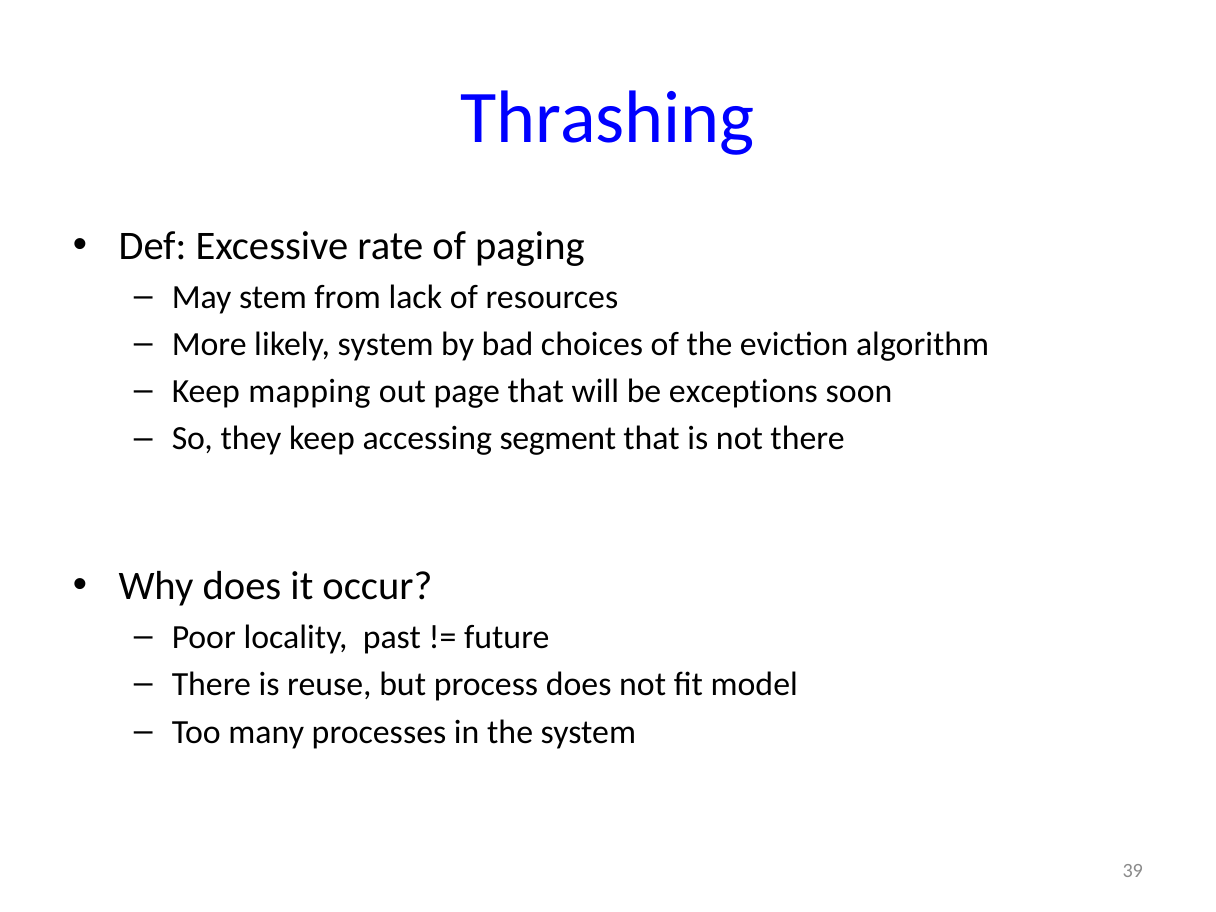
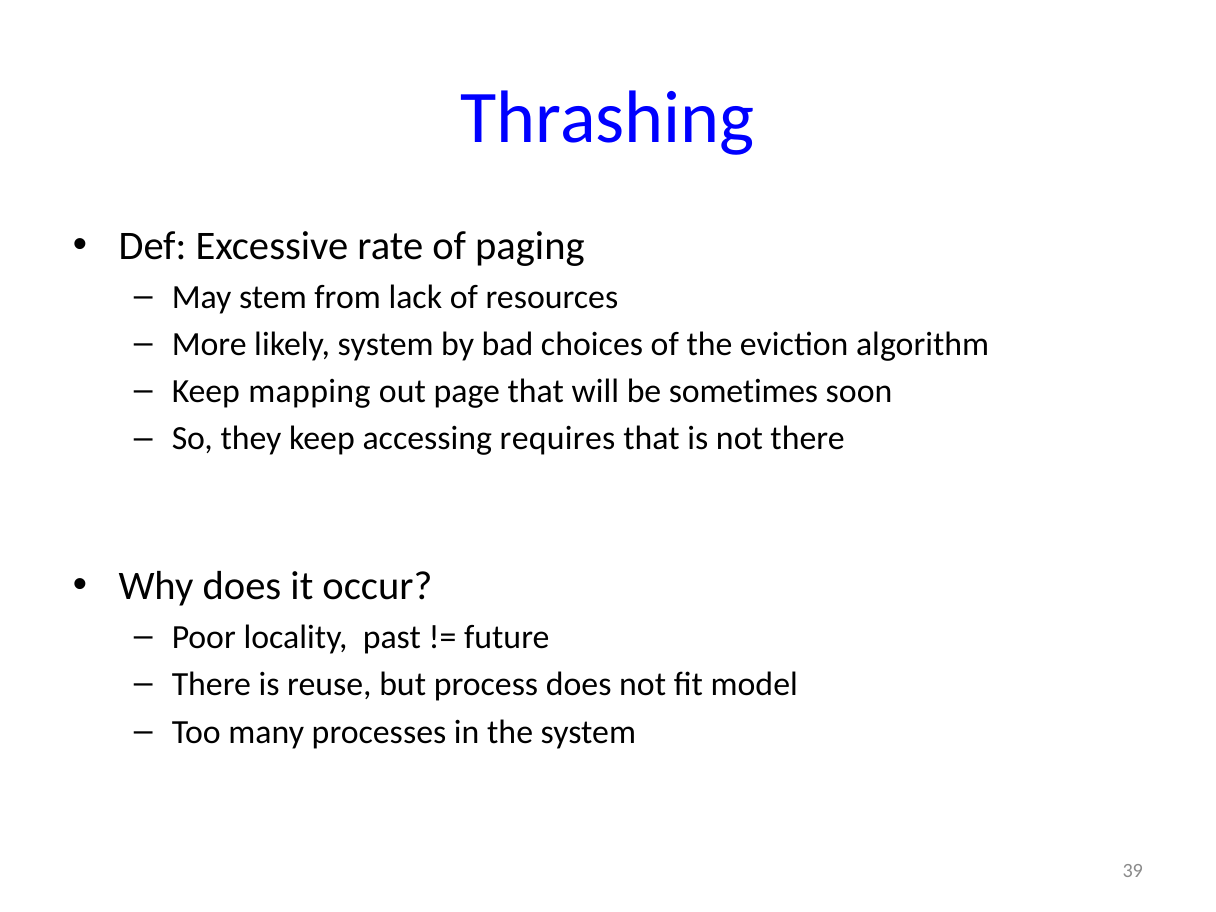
exceptions: exceptions -> sometimes
segment: segment -> requires
